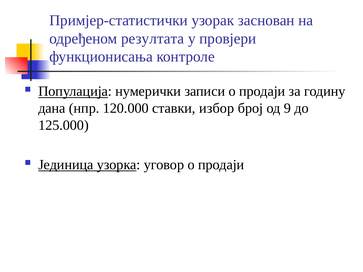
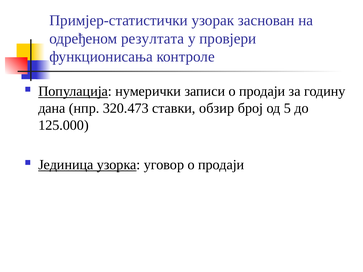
120.000: 120.000 -> 320.473
избор: избор -> обзир
9: 9 -> 5
